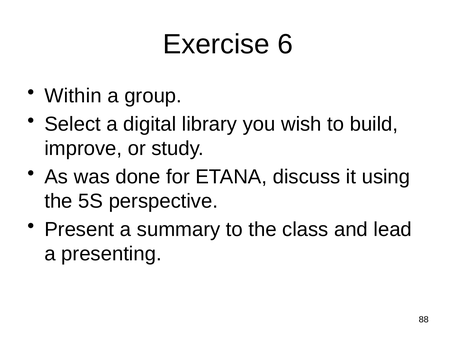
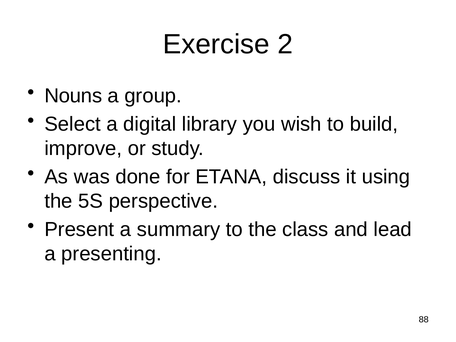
6: 6 -> 2
Within: Within -> Nouns
